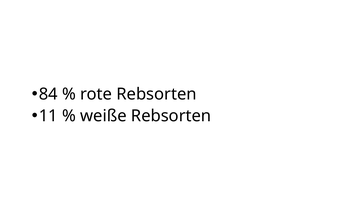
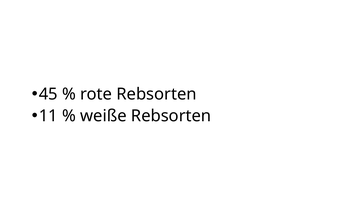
84: 84 -> 45
